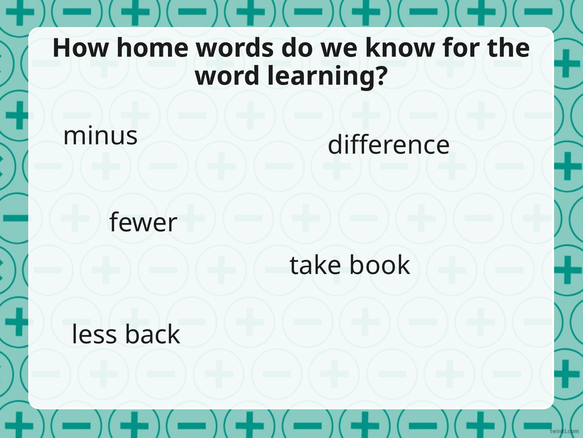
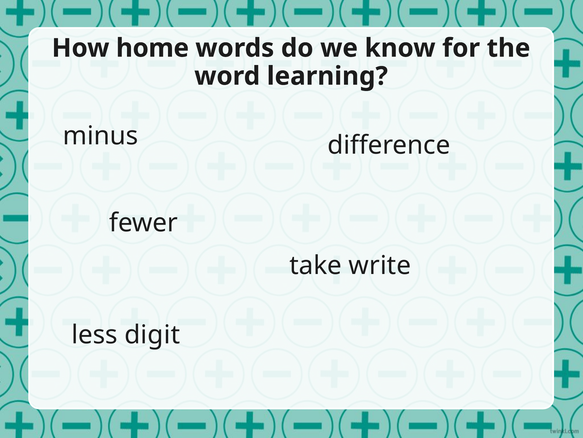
book: book -> write
back: back -> digit
